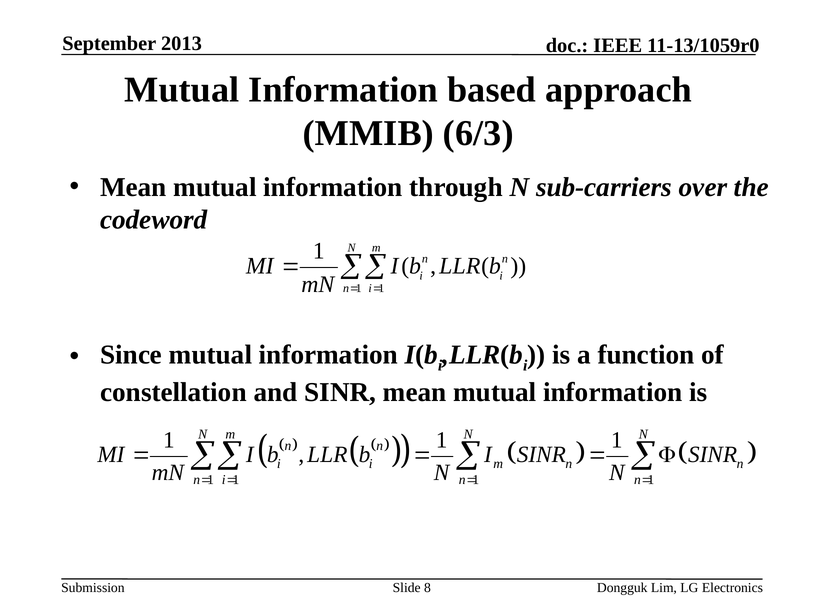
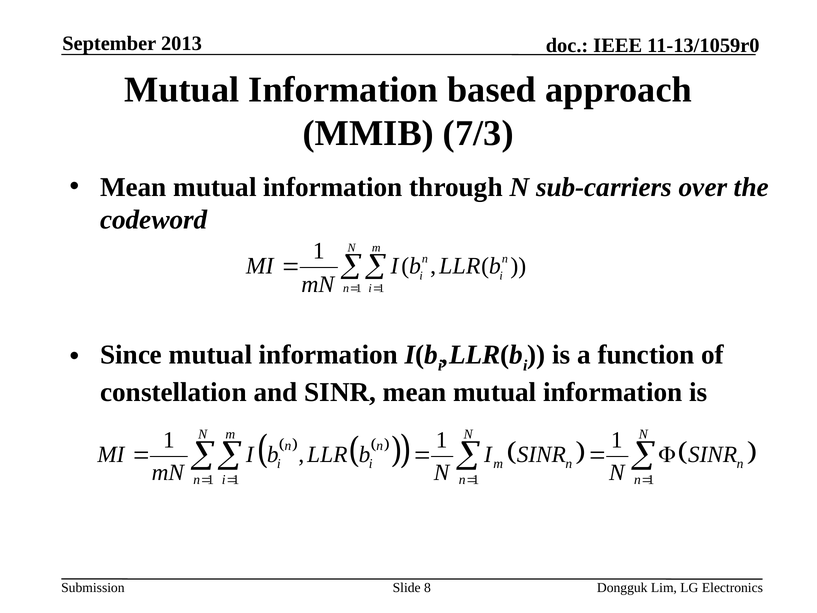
6/3: 6/3 -> 7/3
